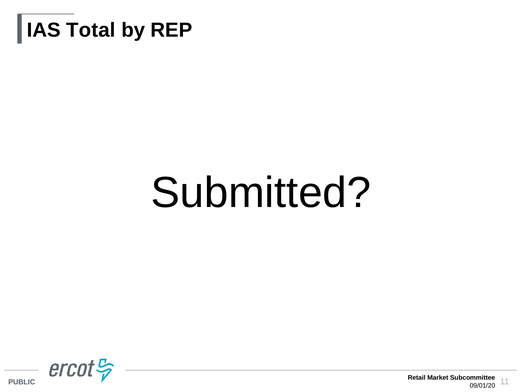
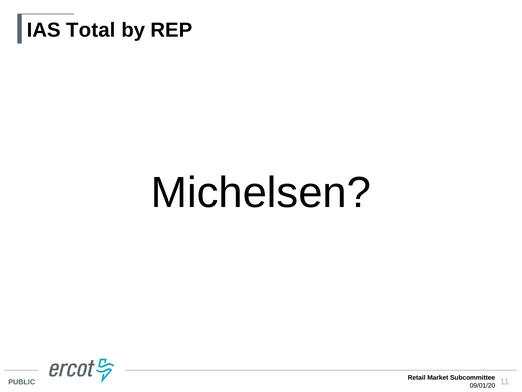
Submitted: Submitted -> Michelsen
